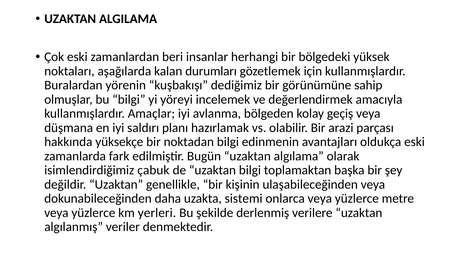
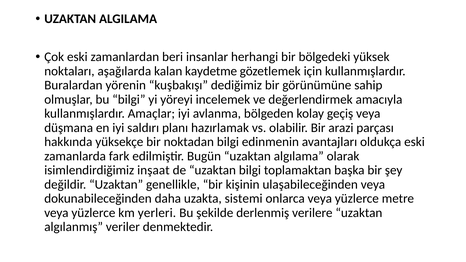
durumları: durumları -> kaydetme
çabuk: çabuk -> inşaat
